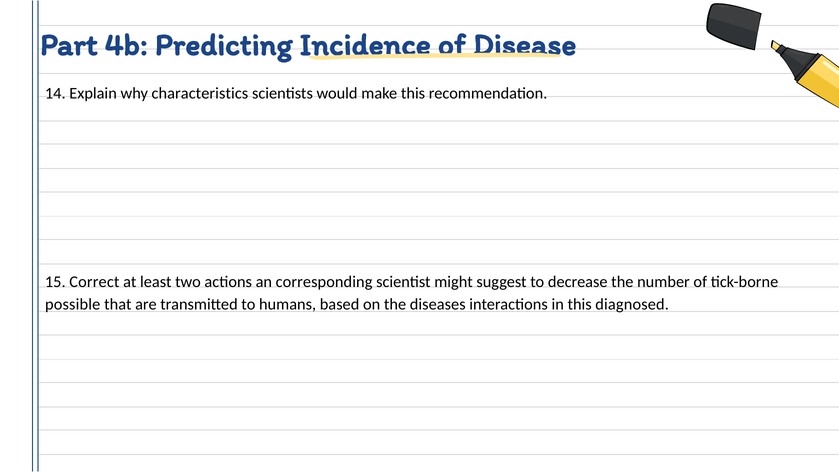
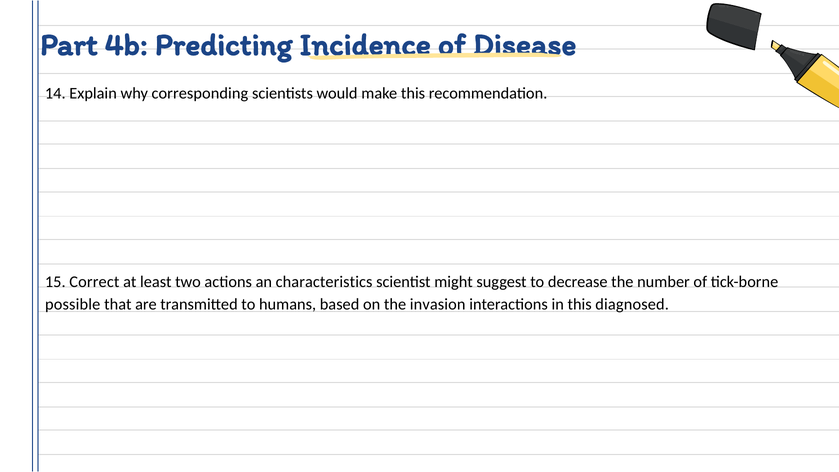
characteristics: characteristics -> corresponding
corresponding: corresponding -> characteristics
diseases: diseases -> invasion
